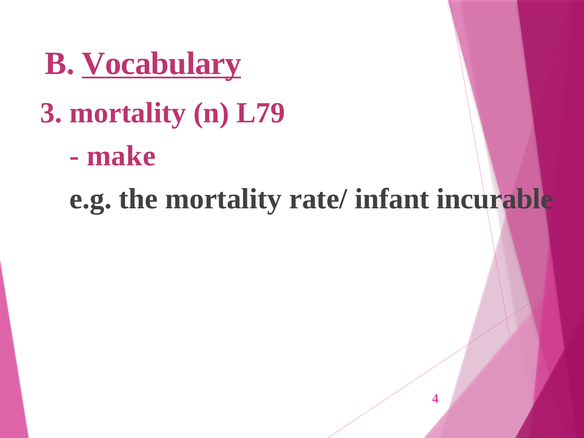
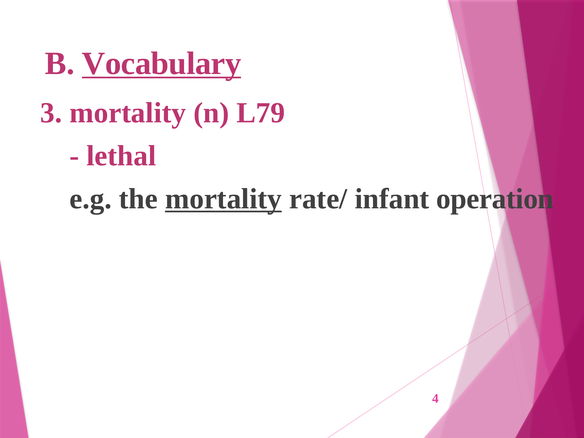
make: make -> lethal
mortality underline: none -> present
incurable: incurable -> operation
